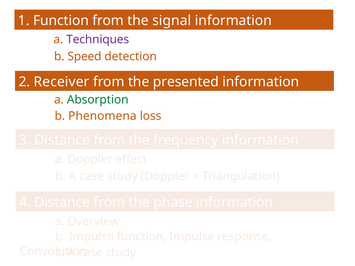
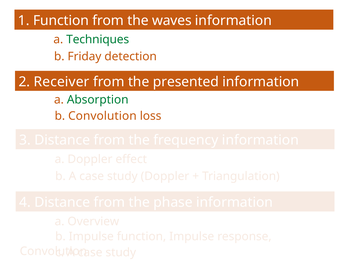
signal: signal -> waves
Techniques colour: purple -> green
Speed: Speed -> Friday
b Phenomena: Phenomena -> Convolution
